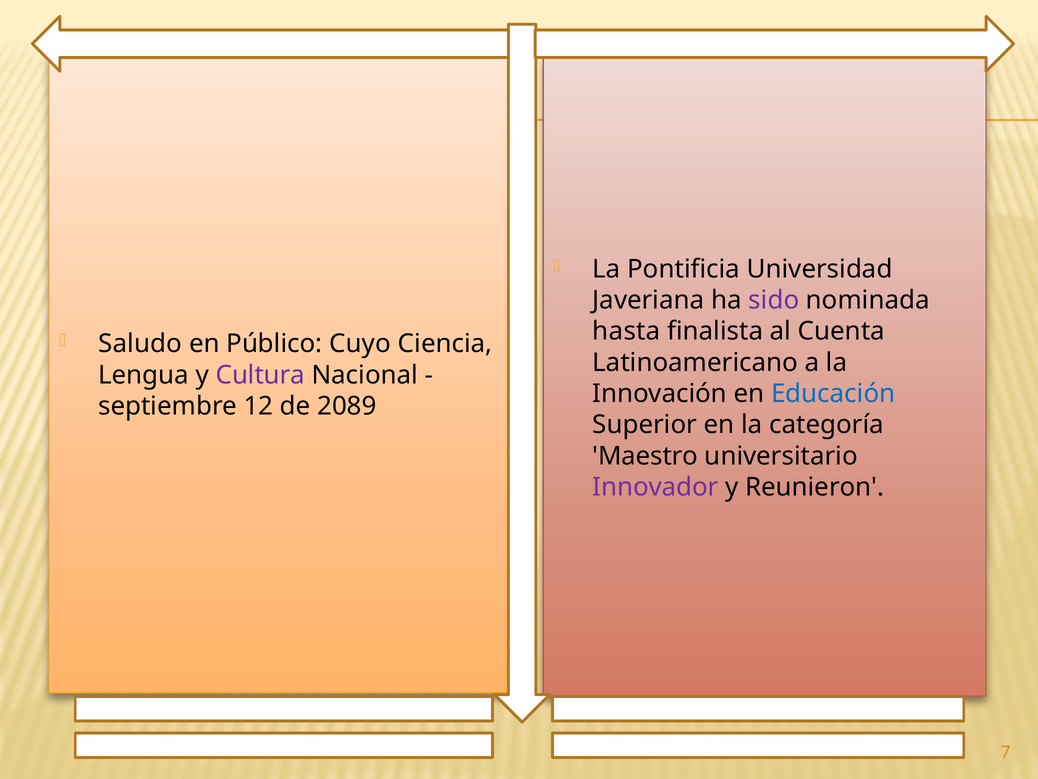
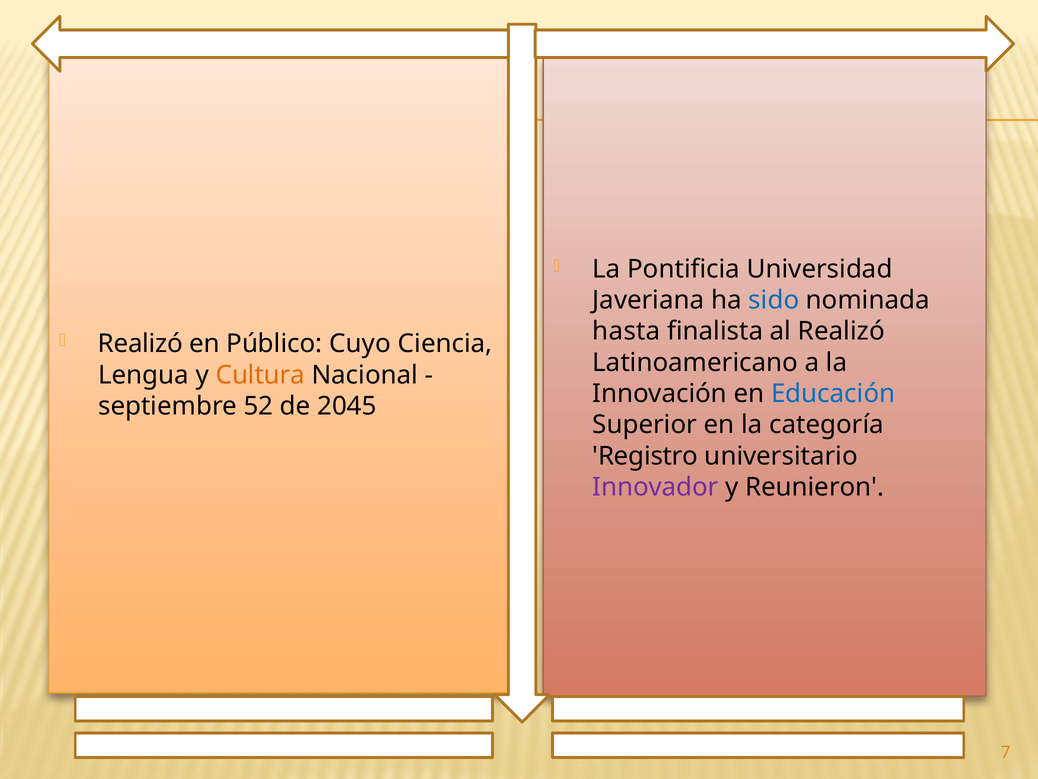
sido colour: purple -> blue
al Cuenta: Cuenta -> Realizó
Saludo at (140, 344): Saludo -> Realizó
Cultura colour: purple -> orange
12: 12 -> 52
2089: 2089 -> 2045
Maestro: Maestro -> Registro
